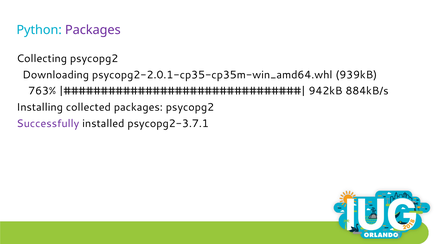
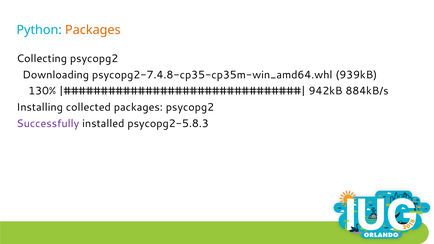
Packages at (93, 30) colour: purple -> orange
psycopg2-2.0.1-cp35-cp35m-win_amd64.whl: psycopg2-2.0.1-cp35-cp35m-win_amd64.whl -> psycopg2-7.4.8-cp35-cp35m-win_amd64.whl
763%: 763% -> 130%
psycopg2-3.7.1: psycopg2-3.7.1 -> psycopg2-5.8.3
